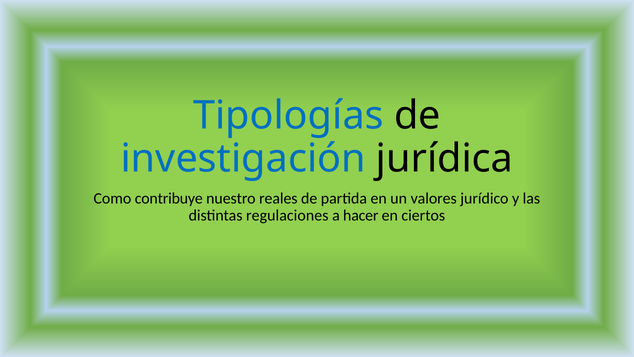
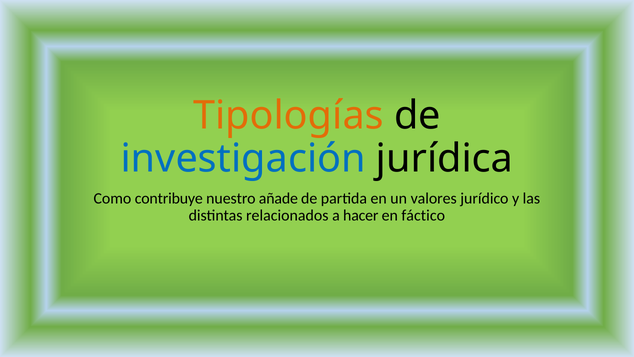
Tipologías colour: blue -> orange
reales: reales -> añade
regulaciones: regulaciones -> relacionados
ciertos: ciertos -> fáctico
